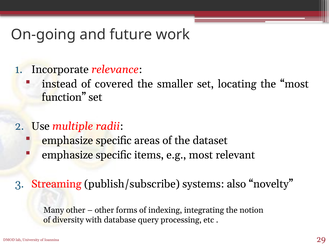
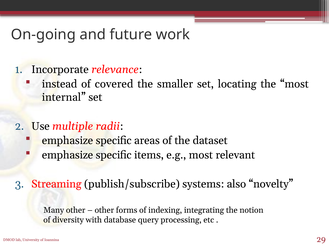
function: function -> internal
